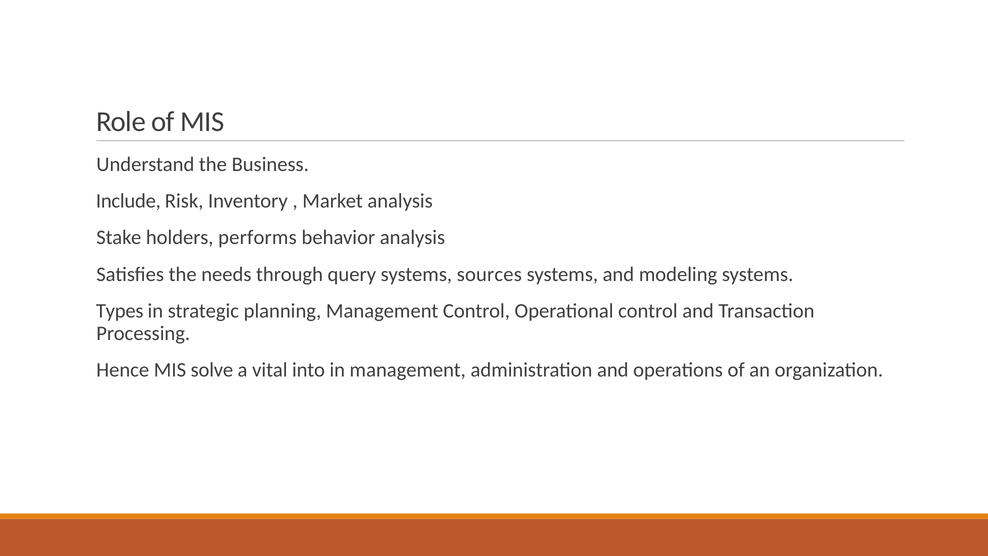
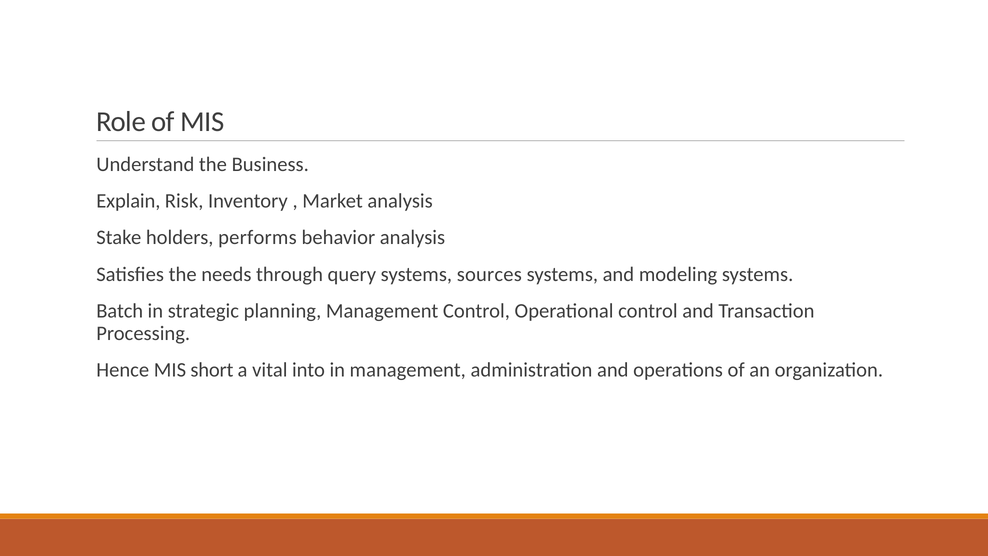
Include: Include -> Explain
Types: Types -> Batch
solve: solve -> short
